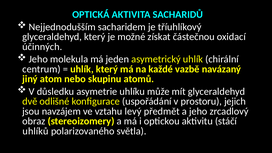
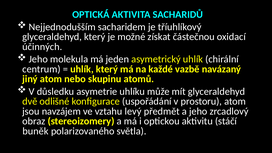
prostoru jejich: jejich -> atom
uhlíků: uhlíků -> buněk
